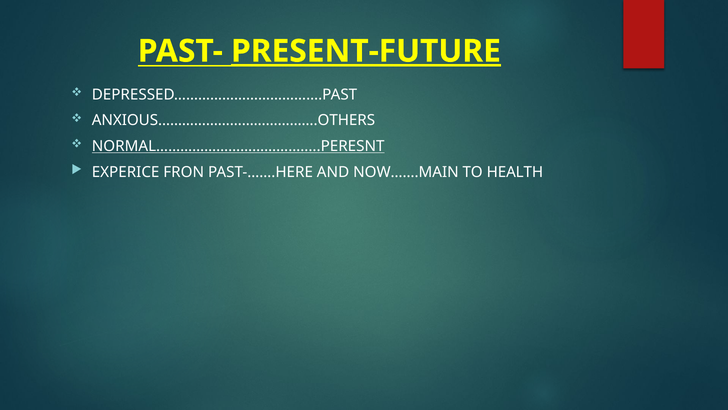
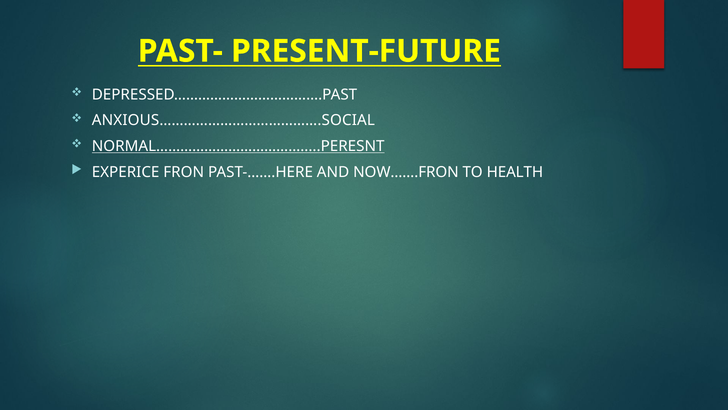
PRESENT-FUTURE underline: present -> none
ANXIOUS………………………………….OTHERS: ANXIOUS………………………………….OTHERS -> ANXIOUS………………………………….SOCIAL
NOW…….MAIN: NOW…….MAIN -> NOW…….FRON
